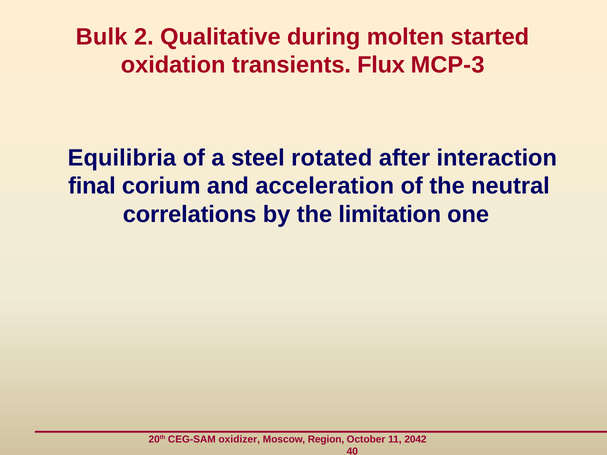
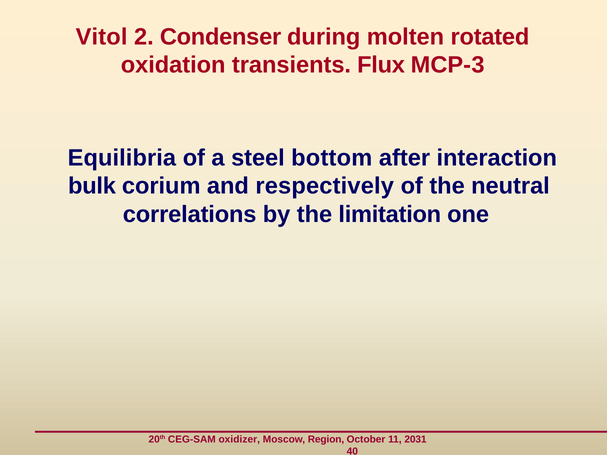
Bulk: Bulk -> Vitol
Qualitative: Qualitative -> Condenser
started: started -> rotated
rotated: rotated -> bottom
final: final -> bulk
acceleration: acceleration -> respectively
2042: 2042 -> 2031
